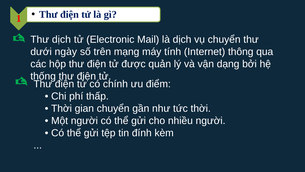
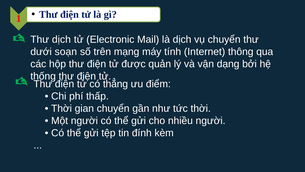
ngày: ngày -> soạn
chính: chính -> thẳng
